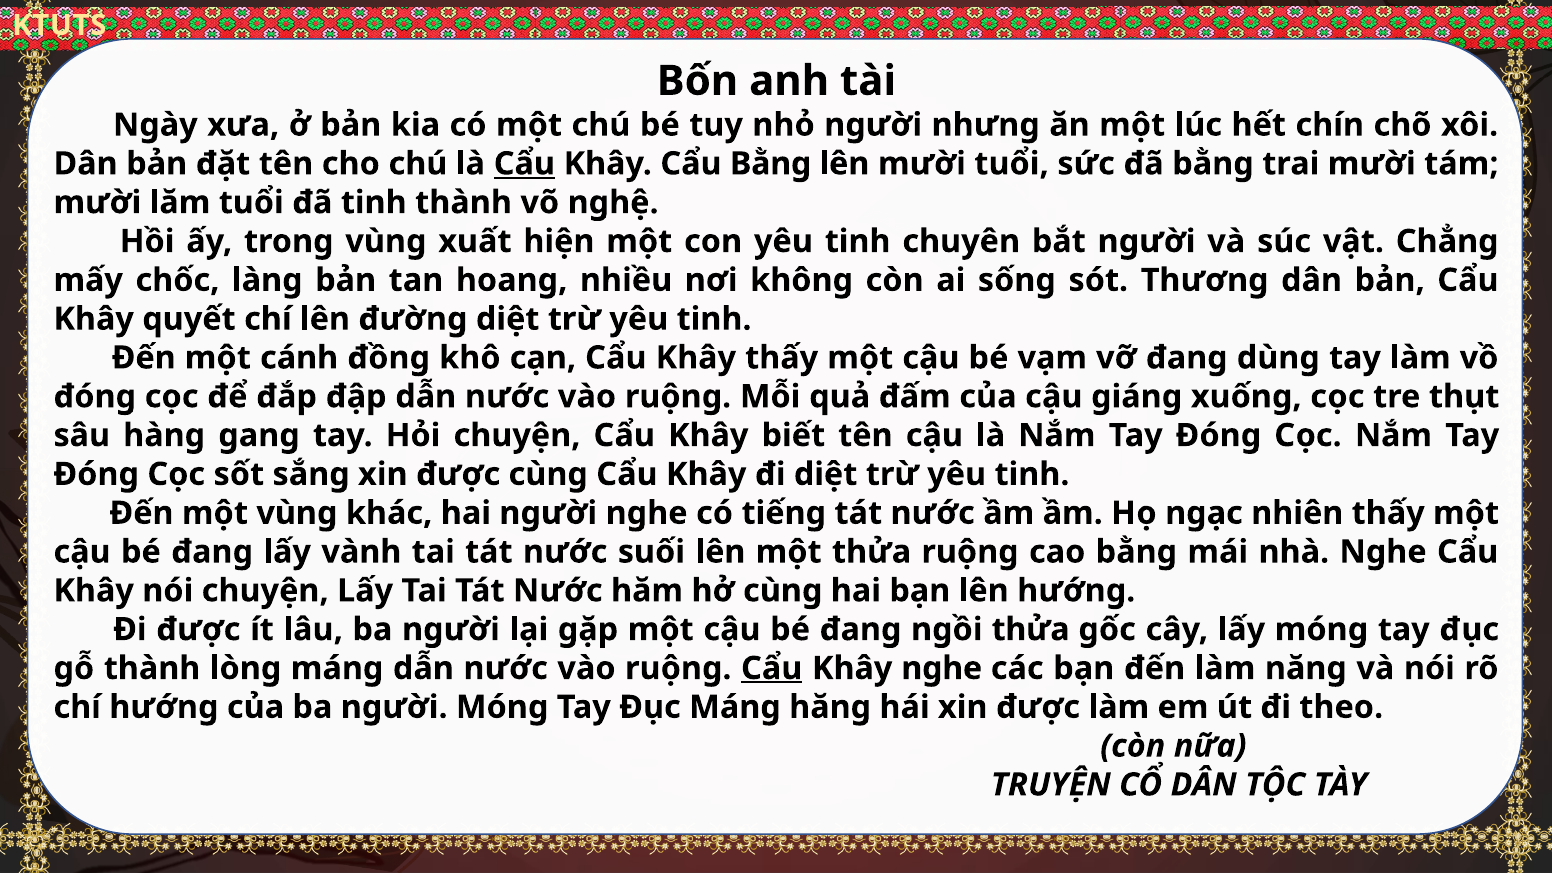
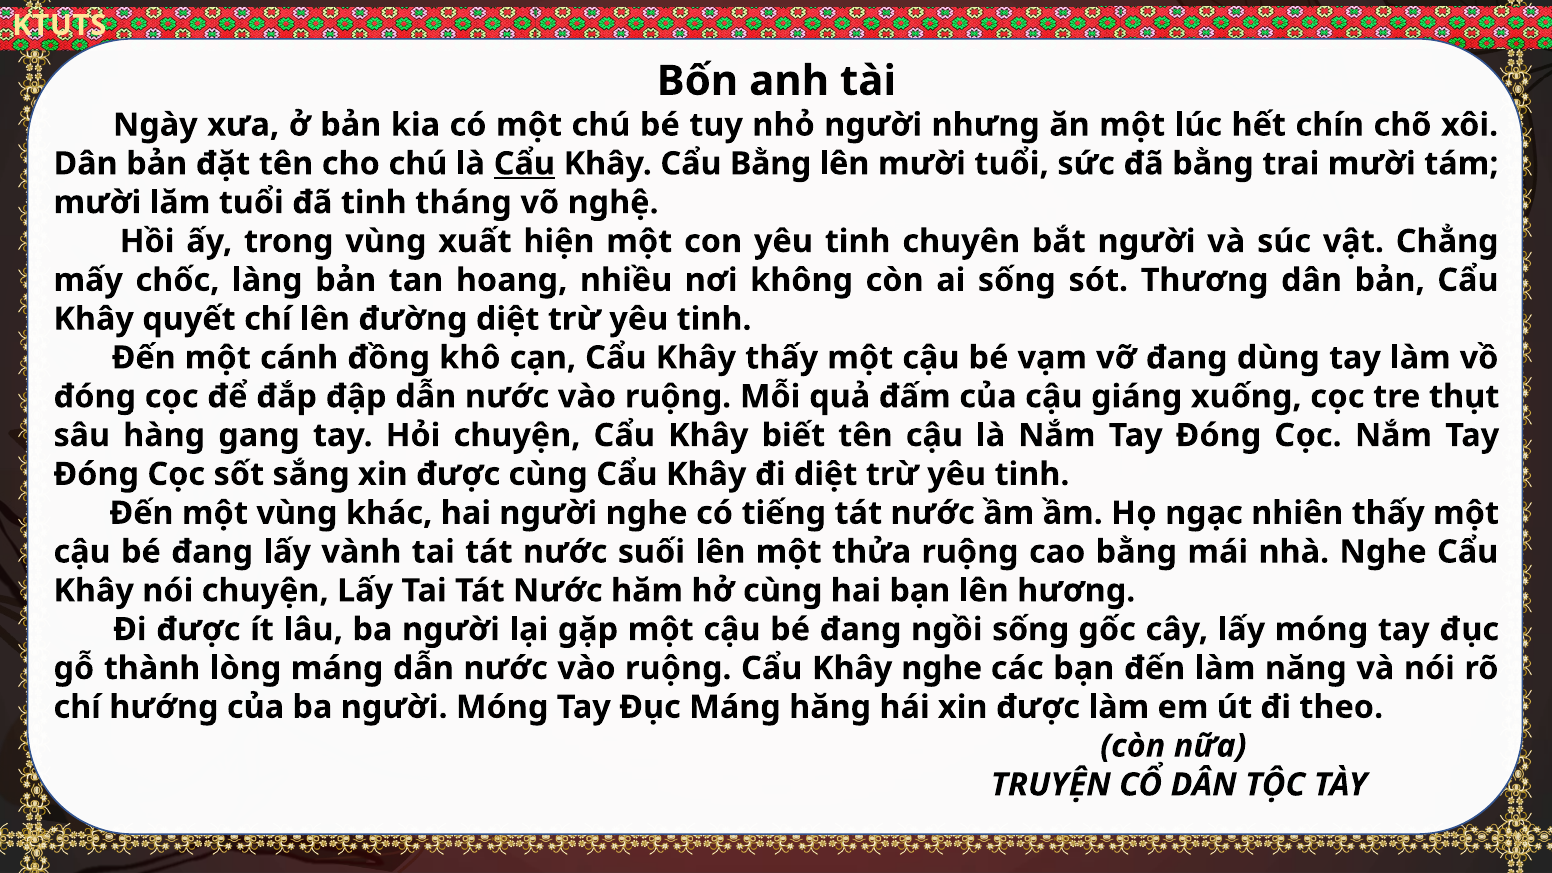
tinh thành: thành -> tháng
lên hướng: hướng -> hương
ngồi thửa: thửa -> sống
Cẩu at (772, 668) underline: present -> none
